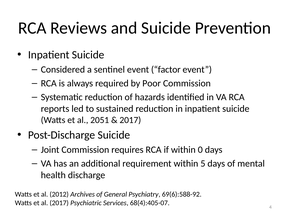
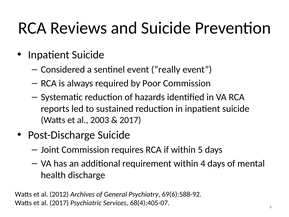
factor: factor -> really
2051: 2051 -> 2003
0: 0 -> 5
within 5: 5 -> 4
